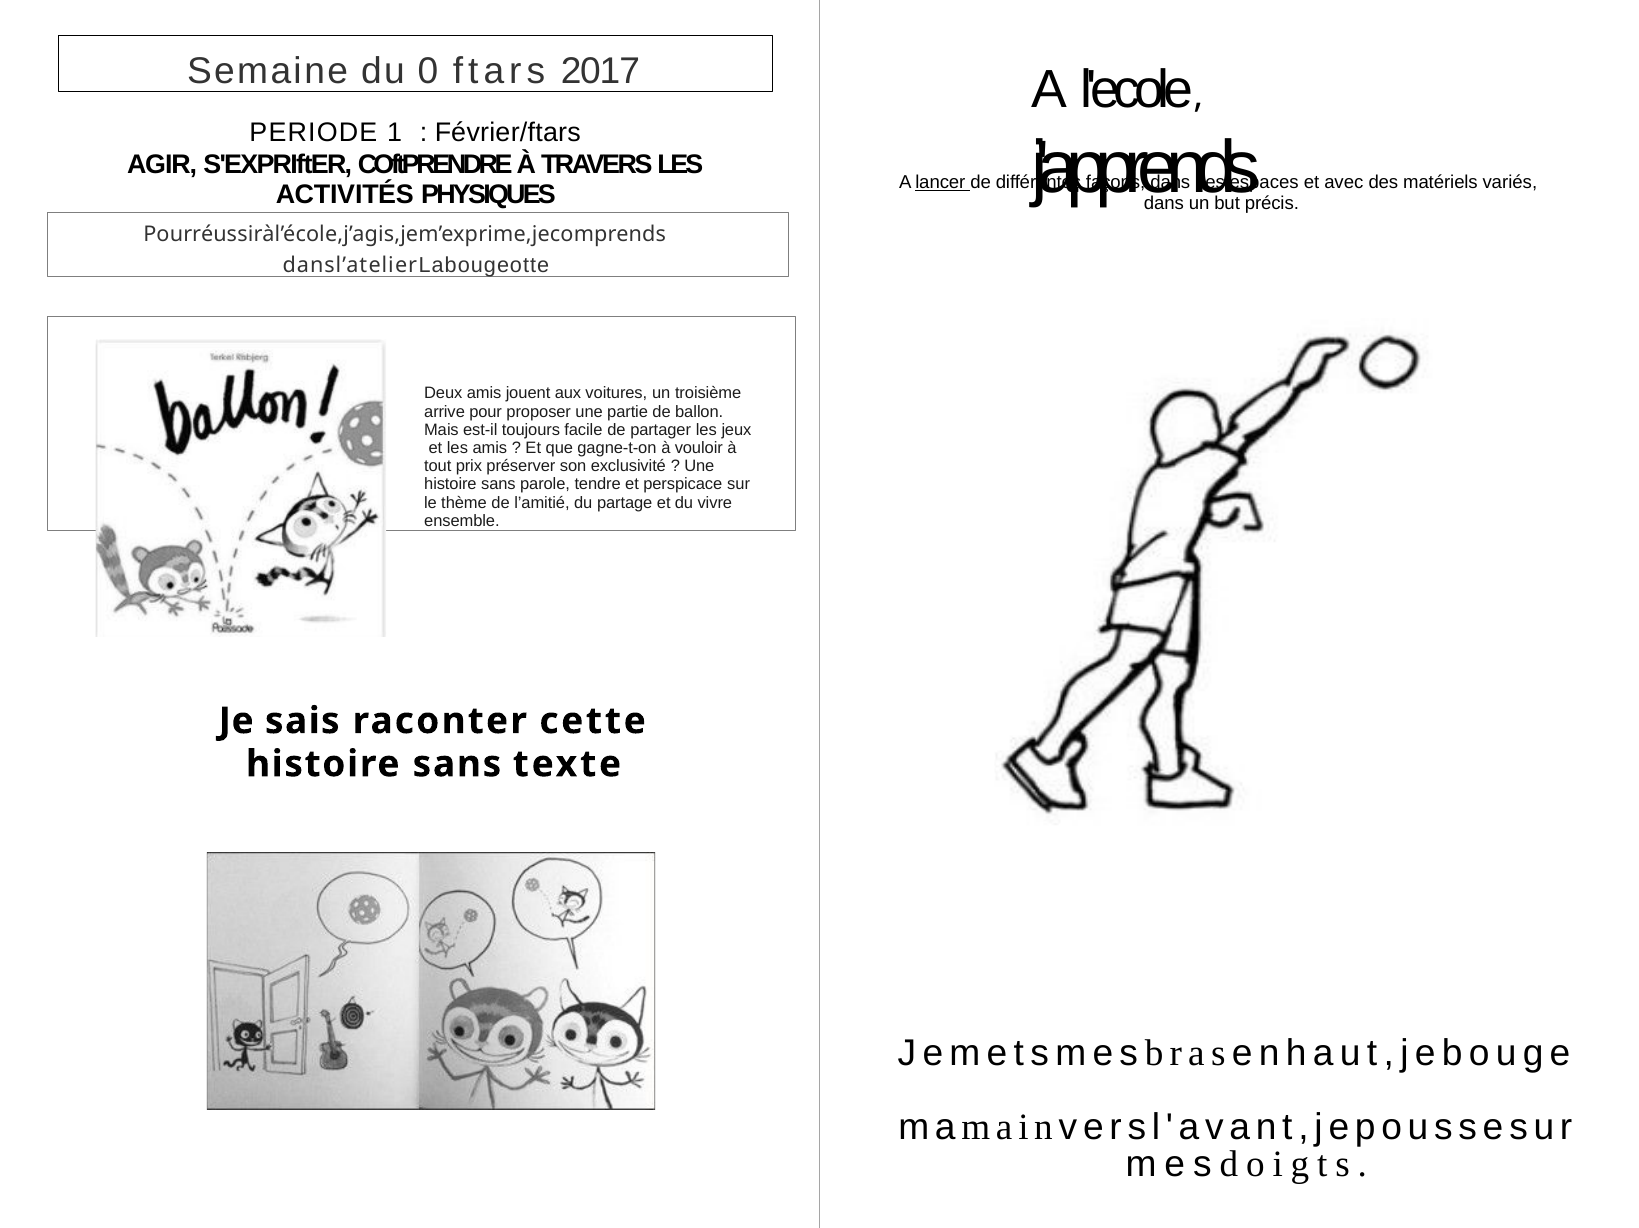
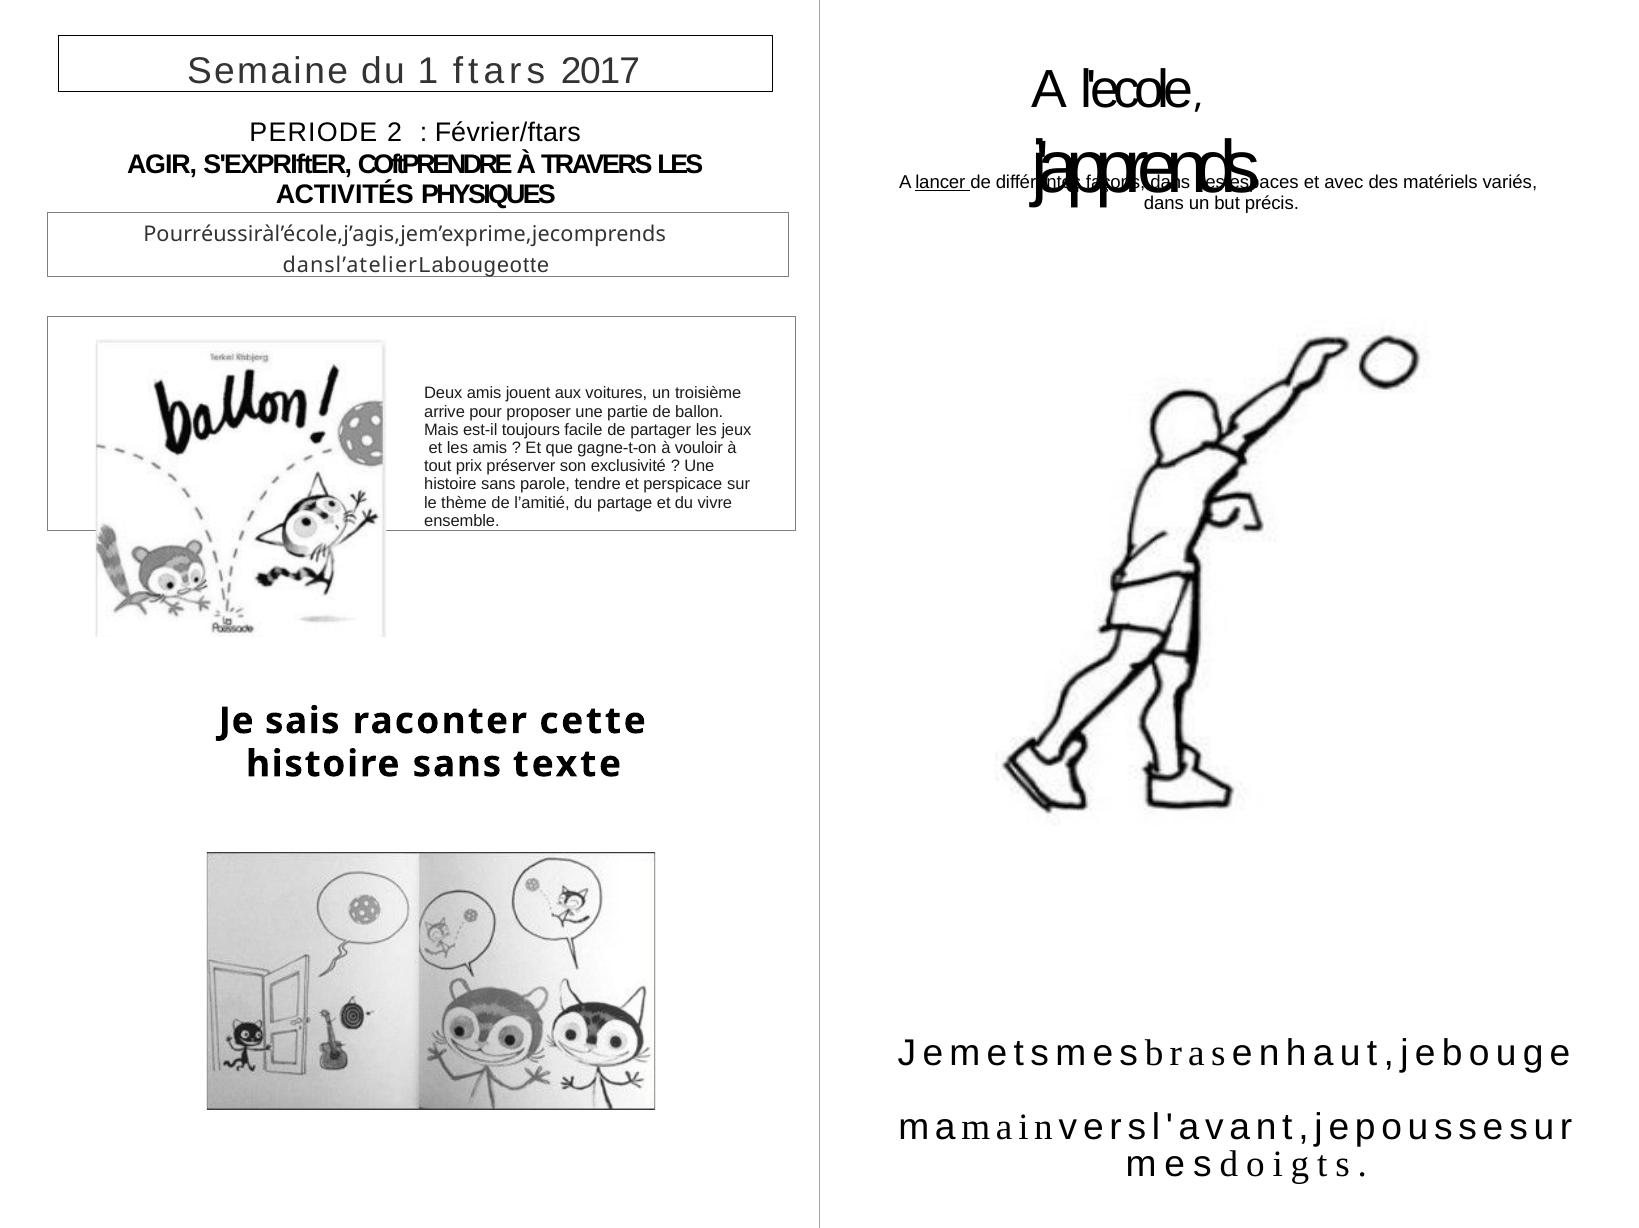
0: 0 -> 1
1: 1 -> 2
